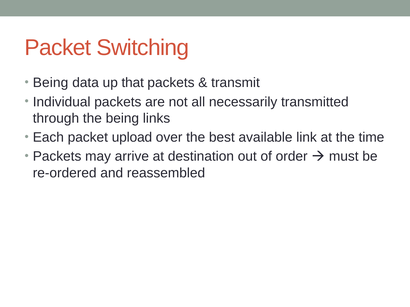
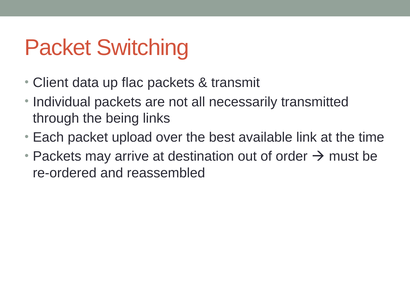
Being at (51, 83): Being -> Client
that: that -> flac
